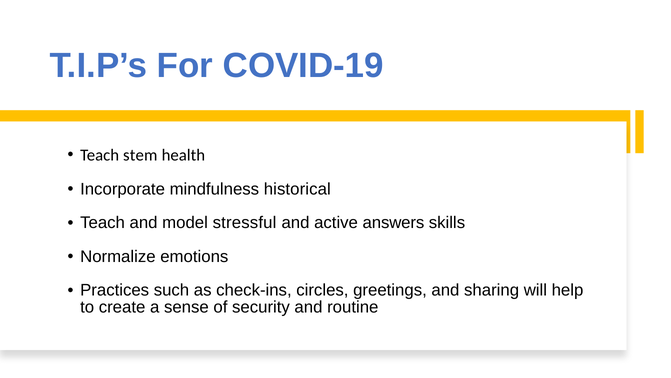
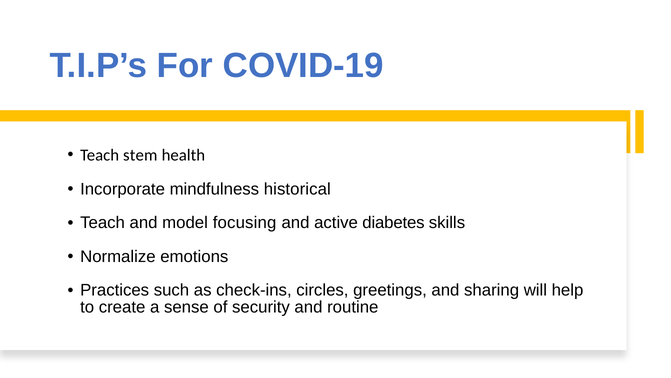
stressful: stressful -> focusing
answers: answers -> diabetes
